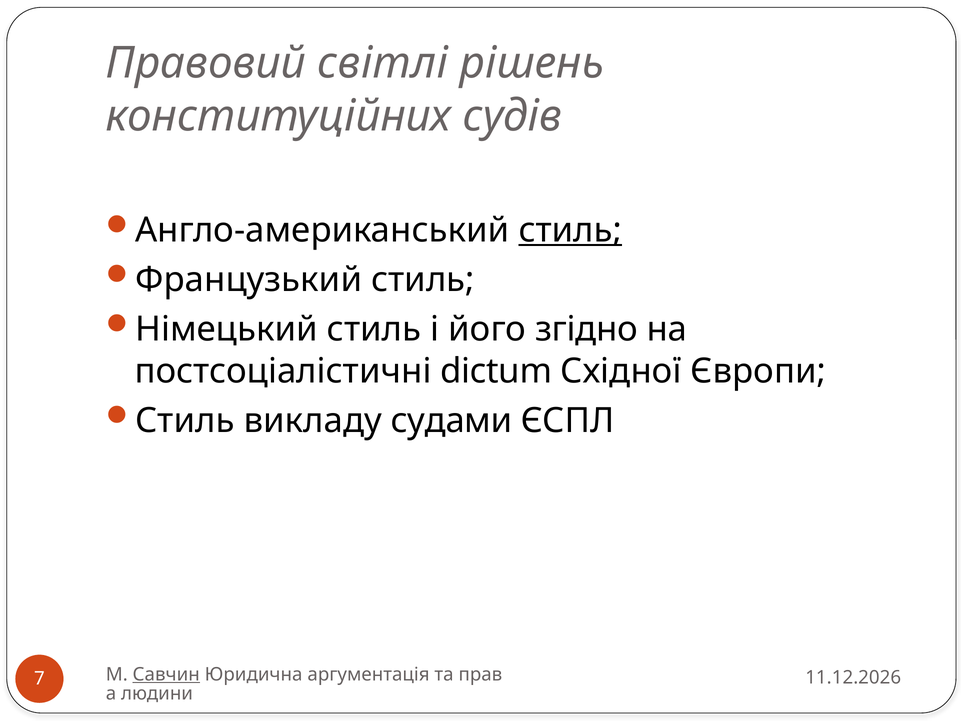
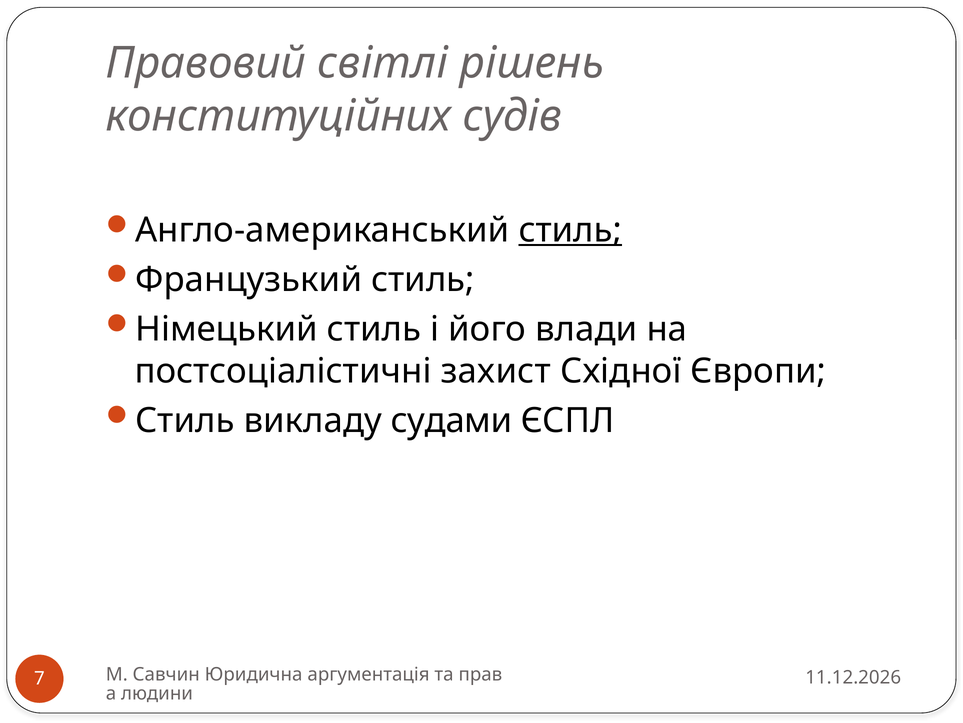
згідно: згідно -> влади
dictum: dictum -> захист
Савчин underline: present -> none
